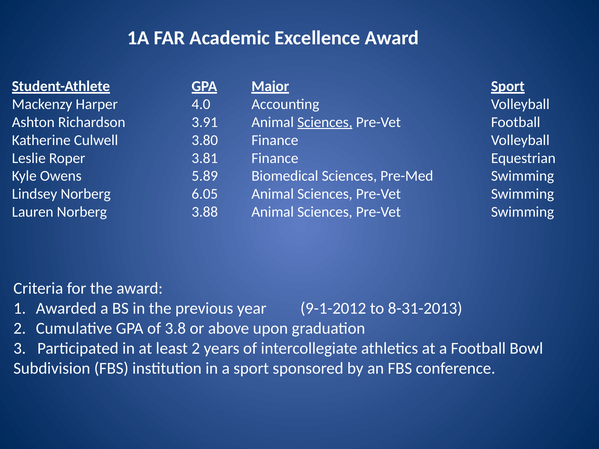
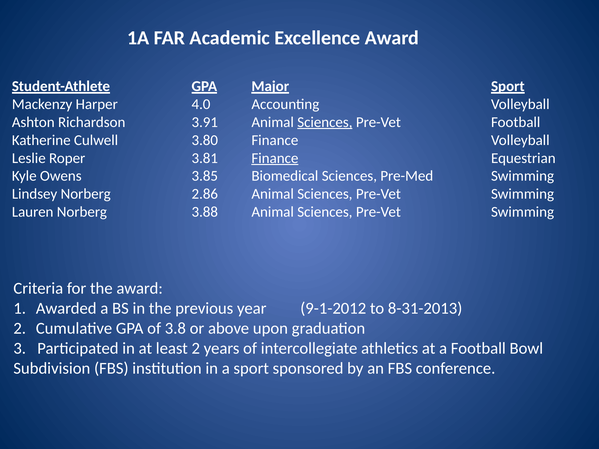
Finance at (275, 158) underline: none -> present
5.89: 5.89 -> 3.85
6.05: 6.05 -> 2.86
